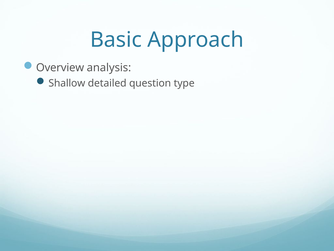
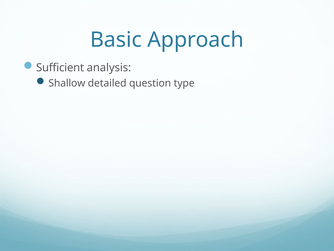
Overview: Overview -> Sufficient
